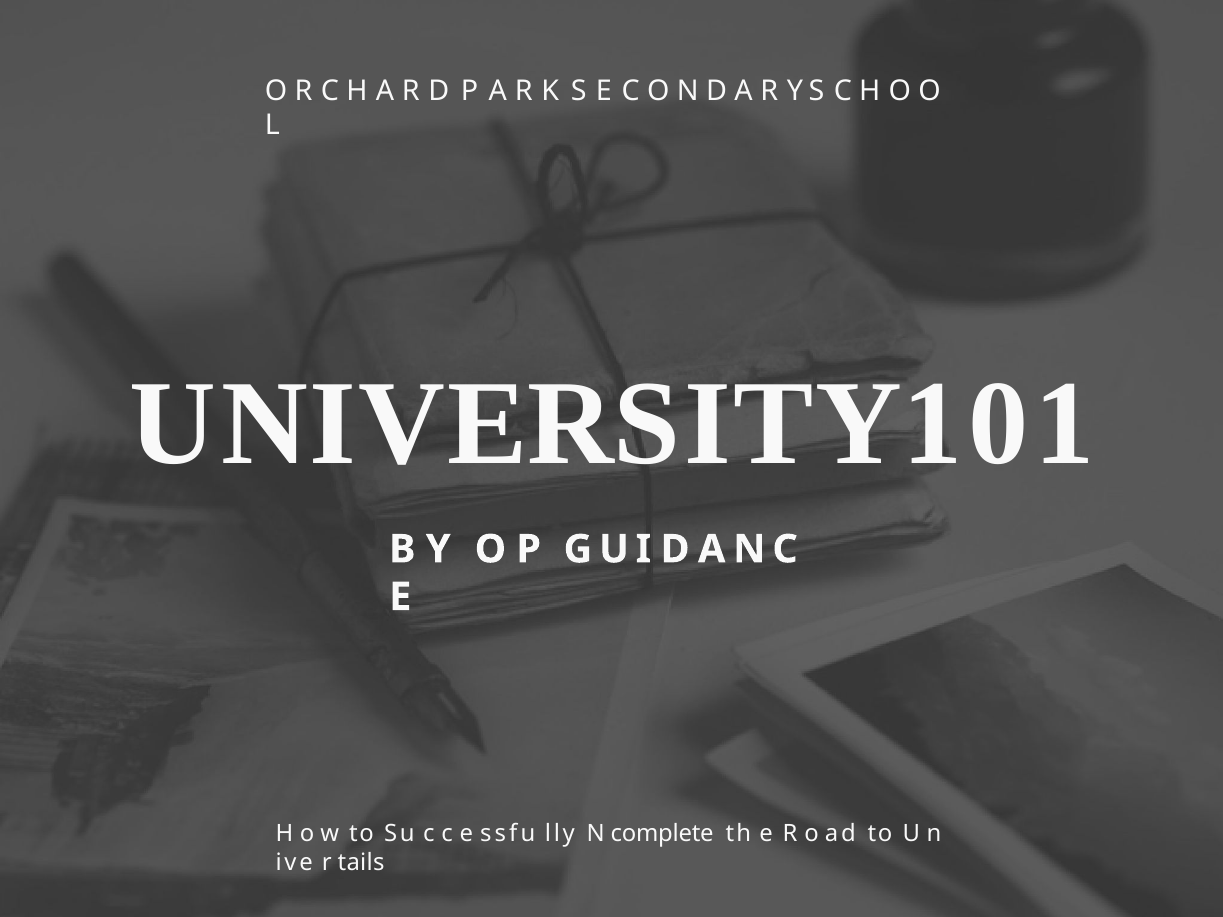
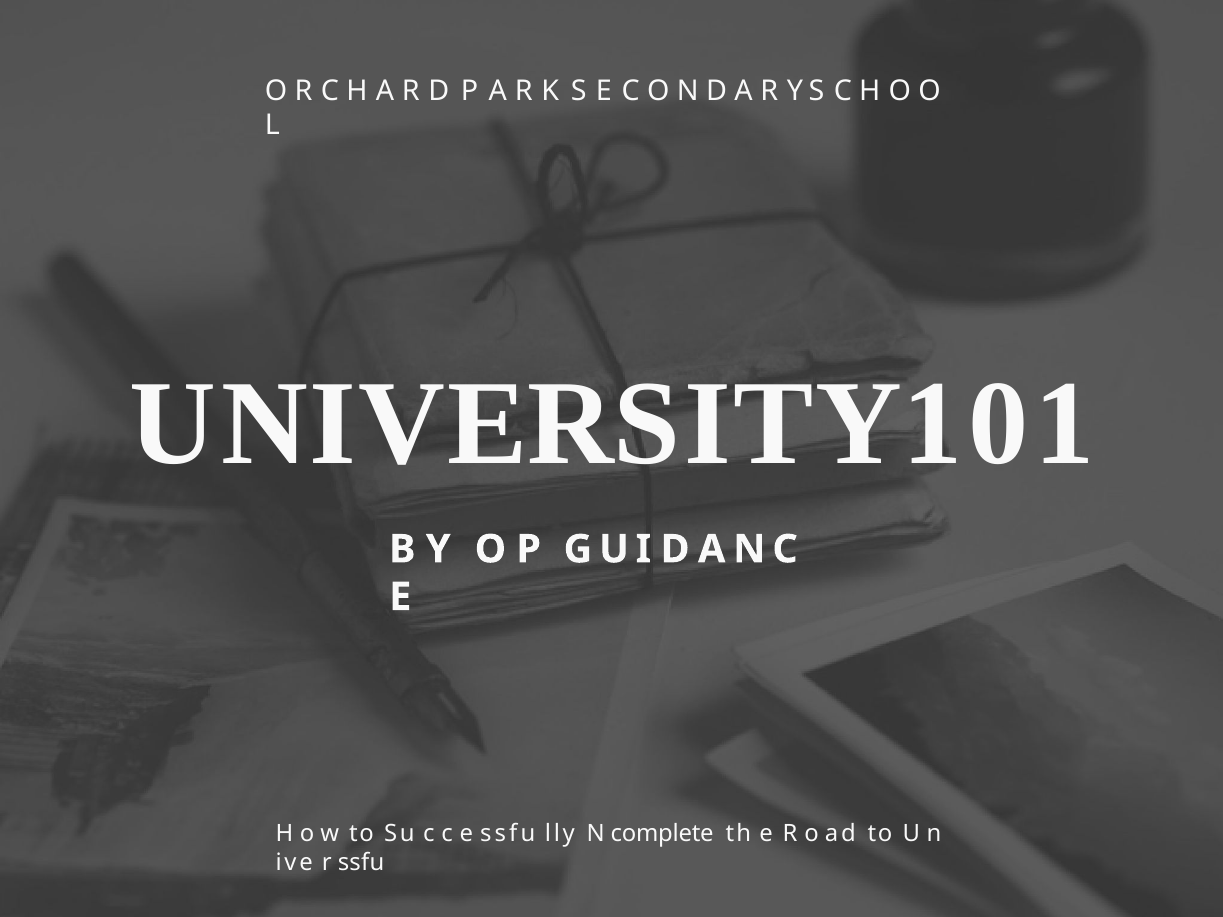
r tails: tails -> ssfu
